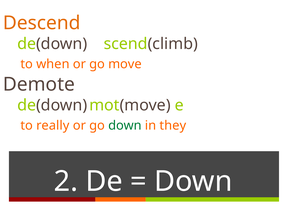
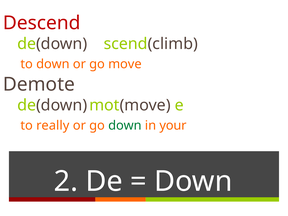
Descend colour: orange -> red
to when: when -> down
they: they -> your
